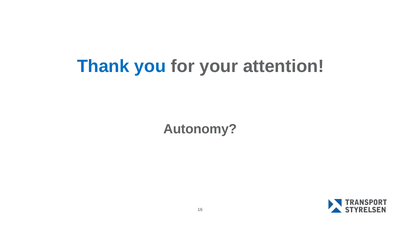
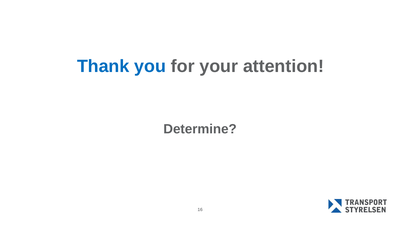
Autonomy: Autonomy -> Determine
